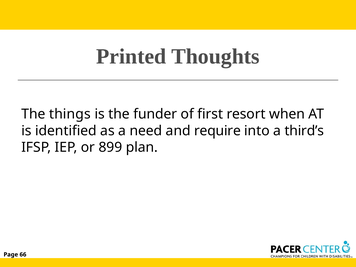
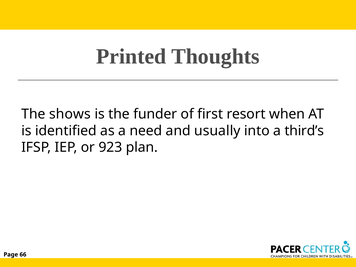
things: things -> shows
require: require -> usually
899: 899 -> 923
